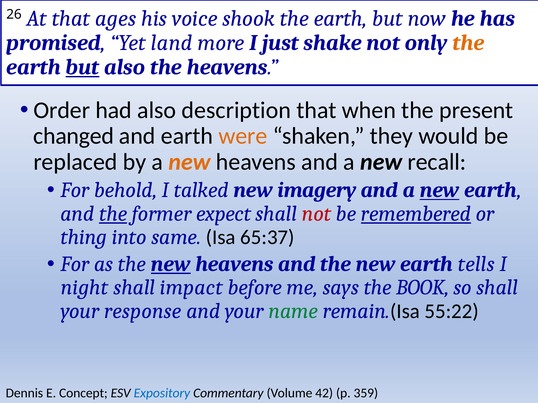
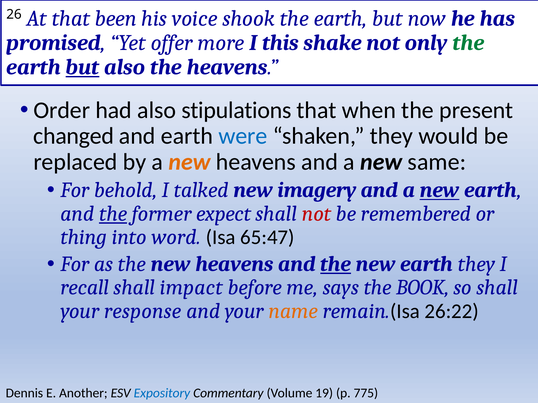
ages: ages -> been
land: land -> offer
just: just -> this
the at (468, 43) colour: orange -> green
description: description -> stipulations
were colour: orange -> blue
recall: recall -> same
remembered underline: present -> none
same: same -> word
65:37: 65:37 -> 65:47
new at (171, 264) underline: present -> none
the at (336, 264) underline: none -> present
earth tells: tells -> they
night: night -> recall
name colour: green -> orange
55:22: 55:22 -> 26:22
Concept: Concept -> Another
42: 42 -> 19
359: 359 -> 775
